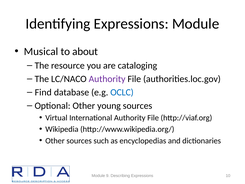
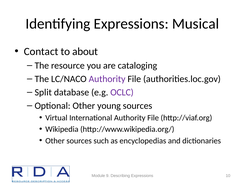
Expressions Module: Module -> Musical
Musical: Musical -> Contact
Find: Find -> Split
OCLC colour: blue -> purple
